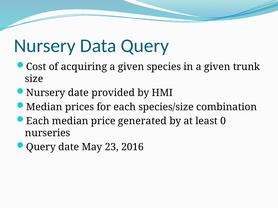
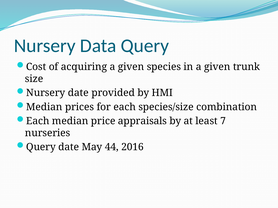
generated: generated -> appraisals
0: 0 -> 7
23: 23 -> 44
